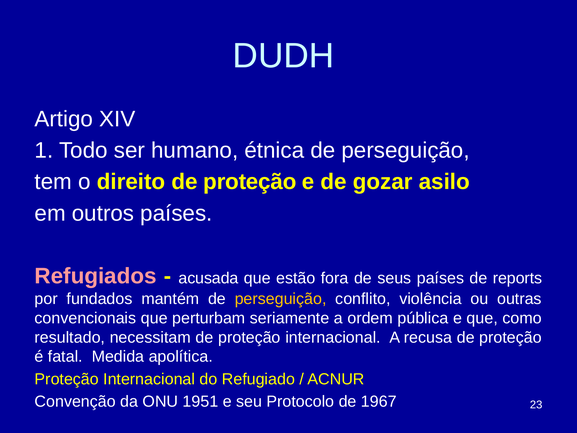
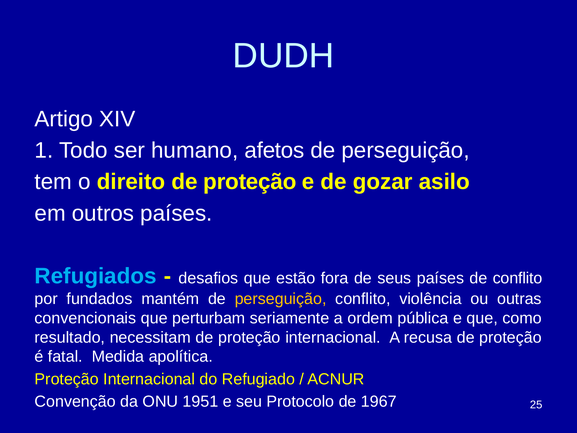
étnica: étnica -> afetos
Refugiados colour: pink -> light blue
acusada: acusada -> desafios
de reports: reports -> conflito
23: 23 -> 25
